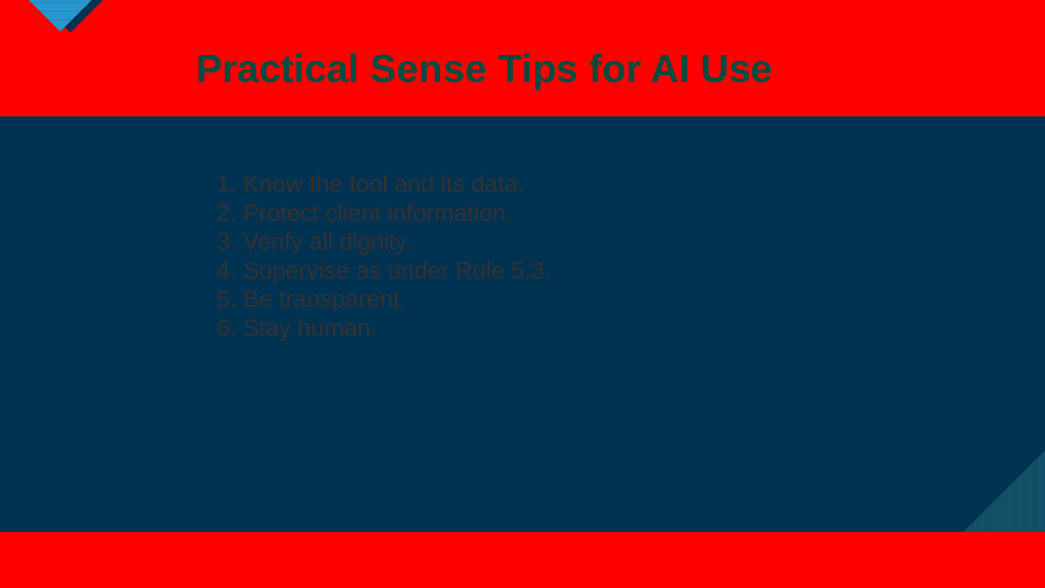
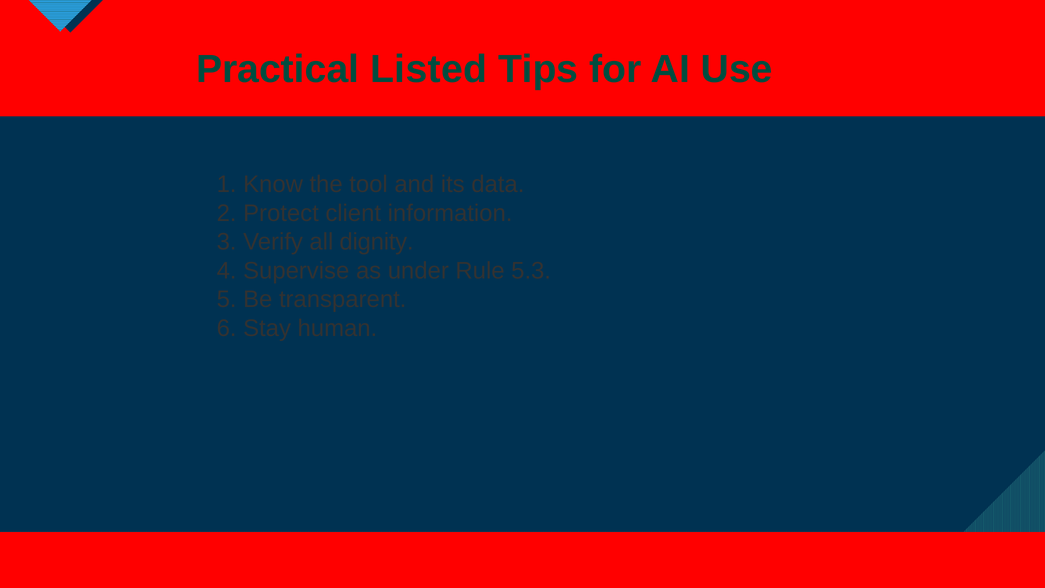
Sense: Sense -> Listed
